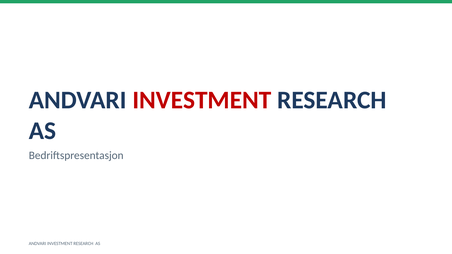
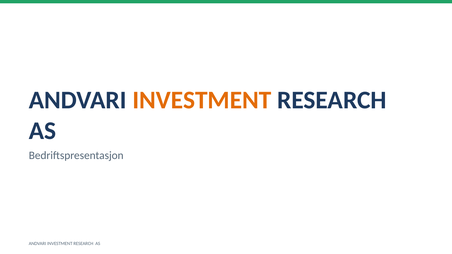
INVESTMENT at (202, 100) colour: red -> orange
